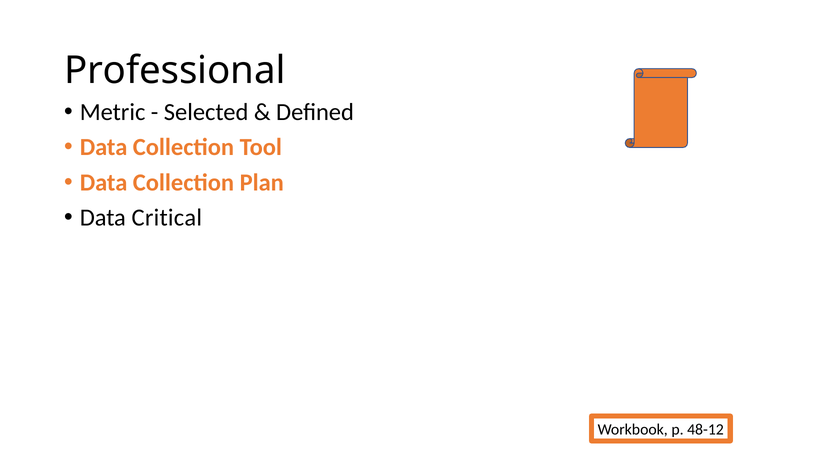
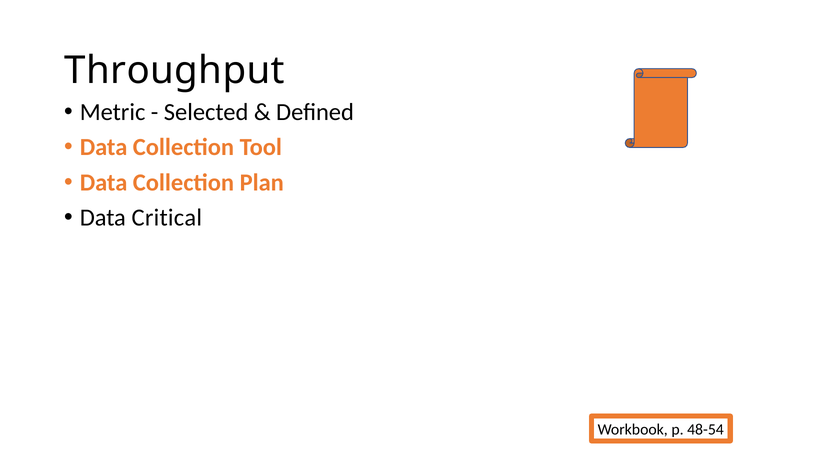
Professional: Professional -> Throughput
48-12: 48-12 -> 48-54
